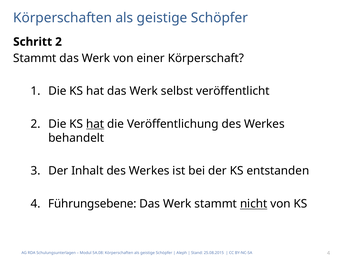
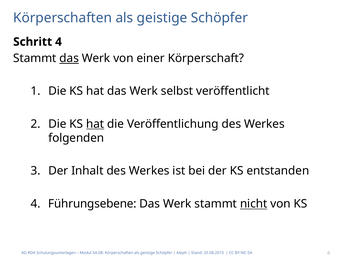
Schritt 2: 2 -> 4
das at (69, 58) underline: none -> present
behandelt: behandelt -> folgenden
